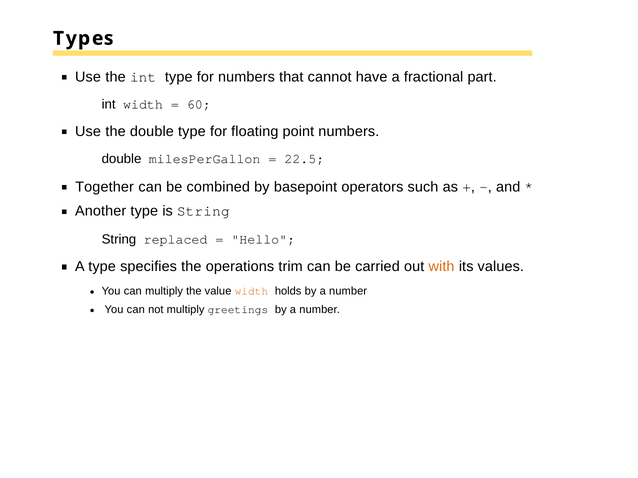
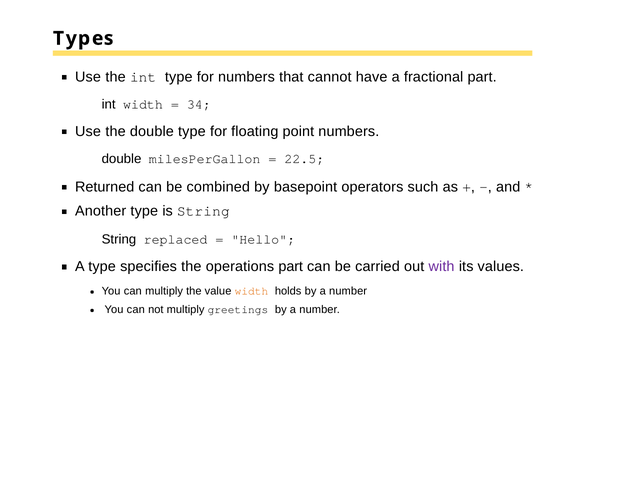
60: 60 -> 34
Together: Together -> Returned
operations trim: trim -> part
with colour: orange -> purple
